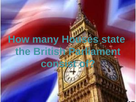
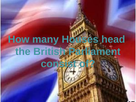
state: state -> head
